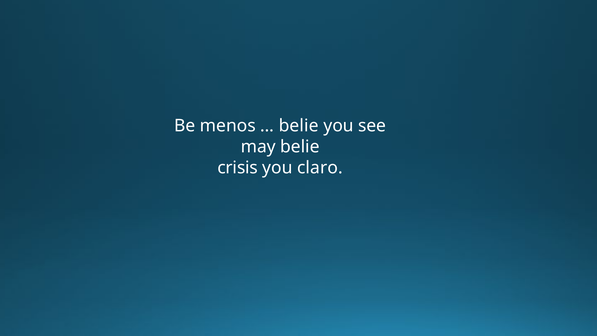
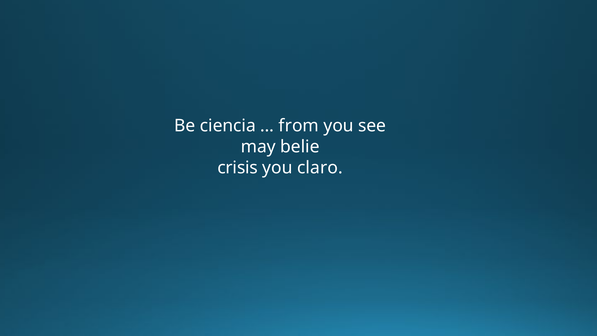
menos: menos -> ciencia
belie at (299, 126): belie -> from
